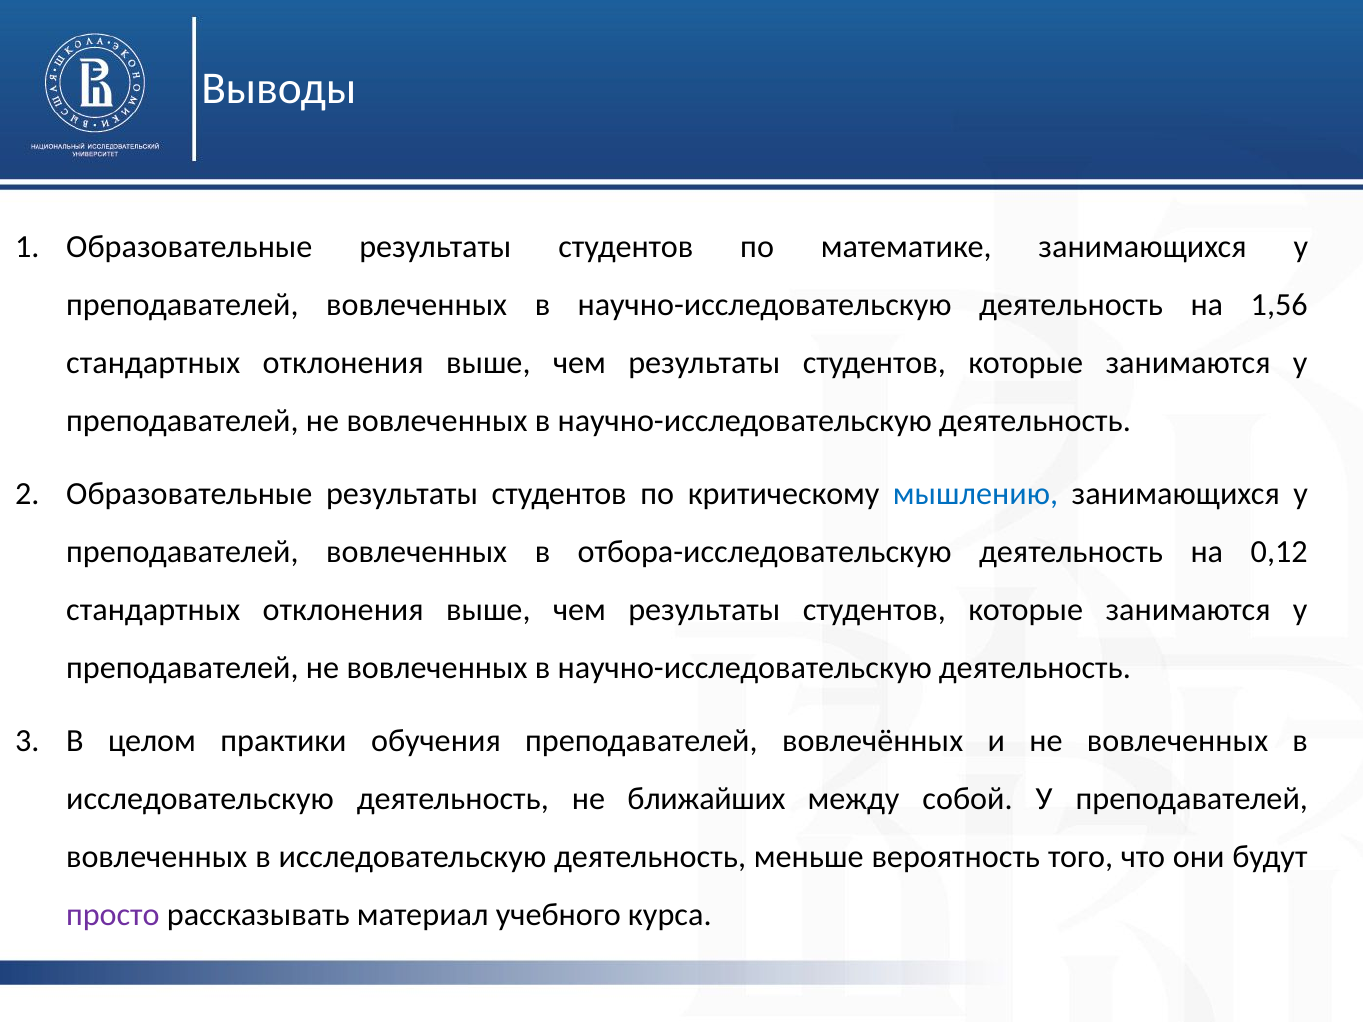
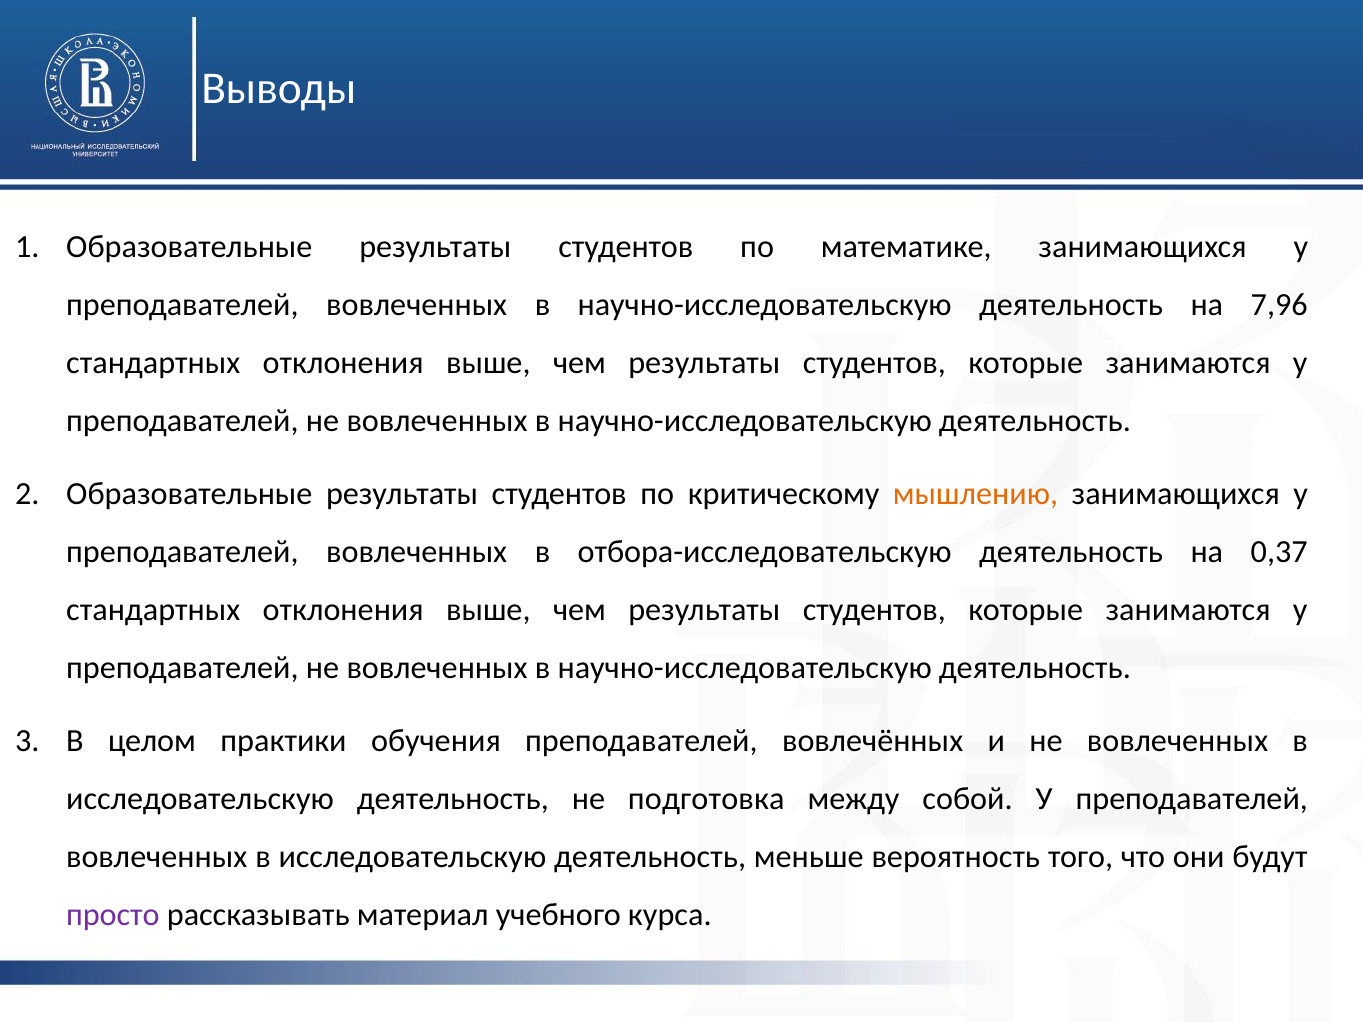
1,56: 1,56 -> 7,96
мышлению colour: blue -> orange
0,12: 0,12 -> 0,37
ближайших: ближайших -> подготовка
